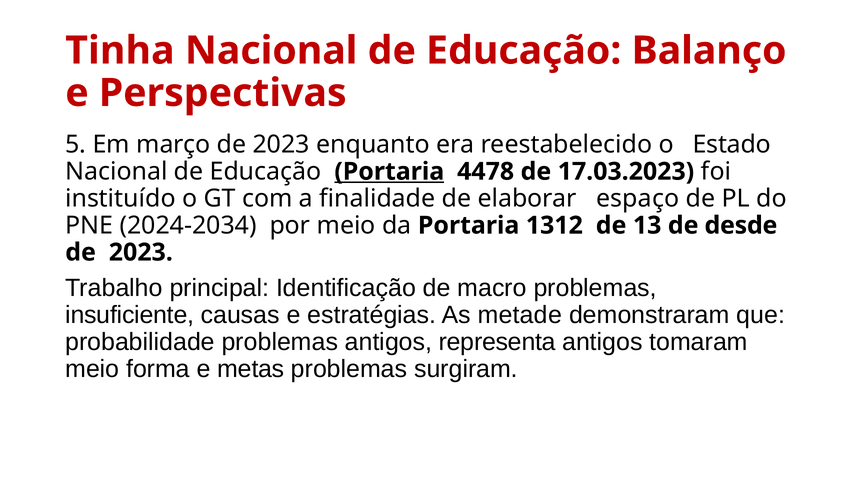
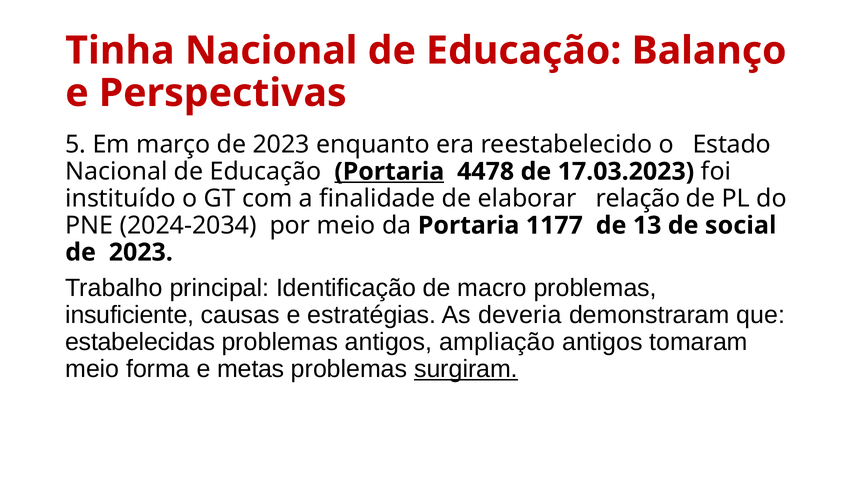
espaço: espaço -> relação
1312: 1312 -> 1177
desde: desde -> social
metade: metade -> deveria
probabilidade: probabilidade -> estabelecidas
representa: representa -> ampliação
surgiram underline: none -> present
